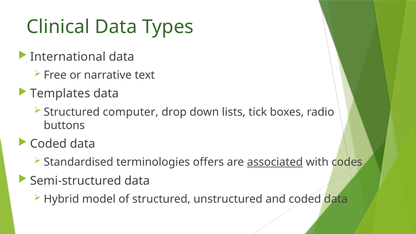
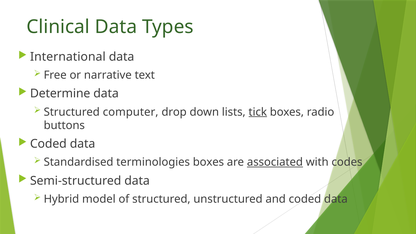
Templates: Templates -> Determine
tick underline: none -> present
terminologies offers: offers -> boxes
